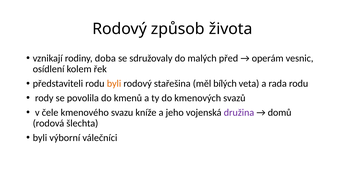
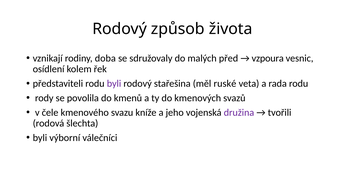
operám: operám -> vzpoura
byli at (114, 84) colour: orange -> purple
bílých: bílých -> ruské
domů: domů -> tvořili
